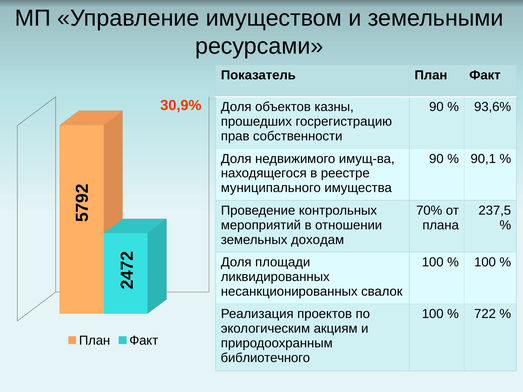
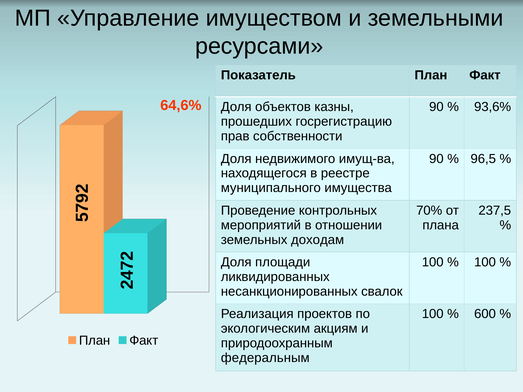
30,9%: 30,9% -> 64,6%
90,1: 90,1 -> 96,5
722: 722 -> 600
библиотечного: библиотечного -> федеральным
